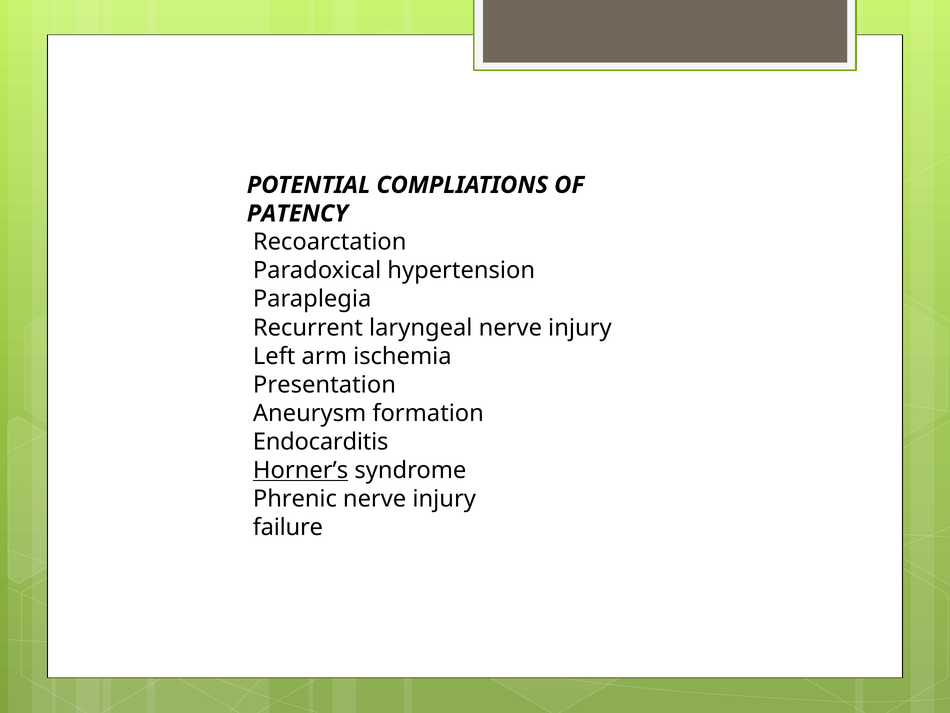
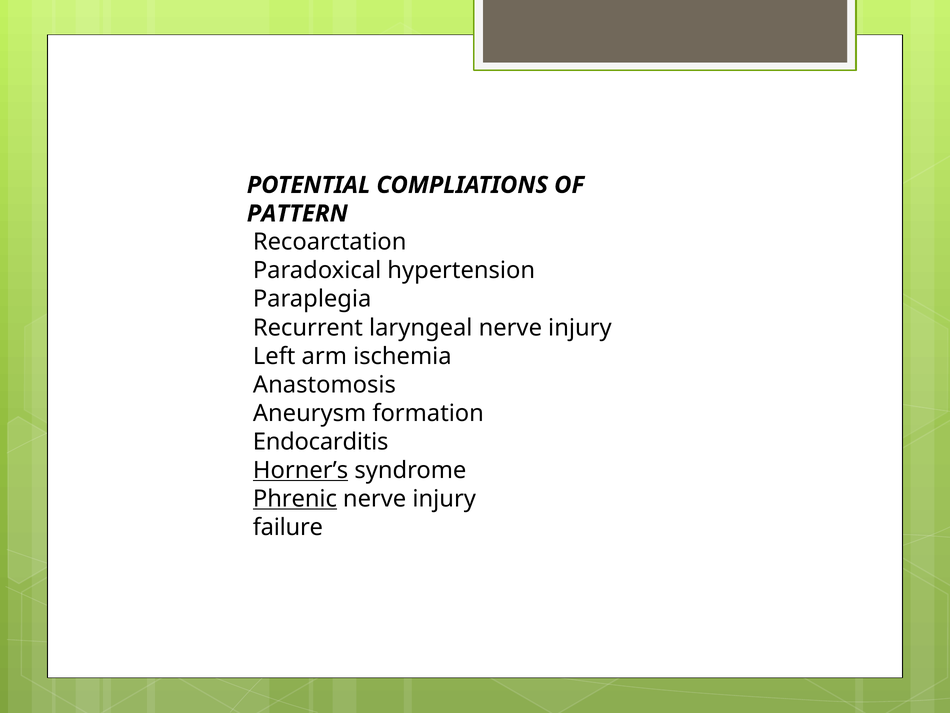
PATENCY: PATENCY -> PATTERN
Presentation: Presentation -> Anastomosis
Phrenic underline: none -> present
